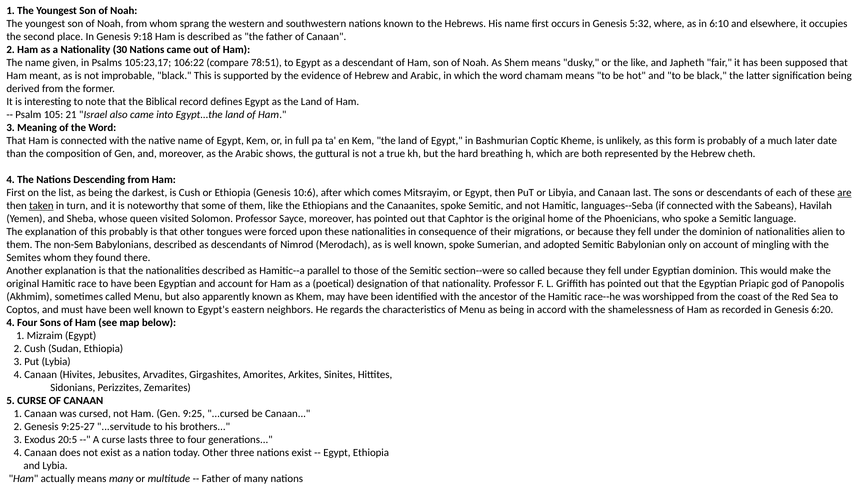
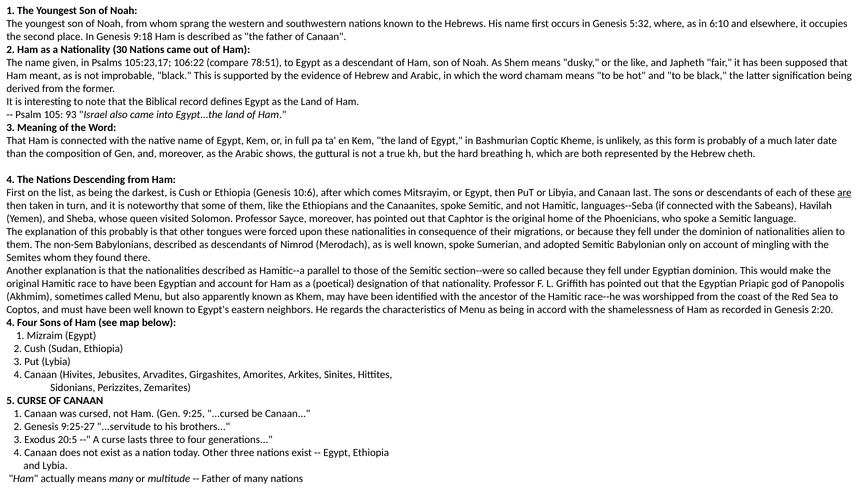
21: 21 -> 93
taken underline: present -> none
6:20: 6:20 -> 2:20
